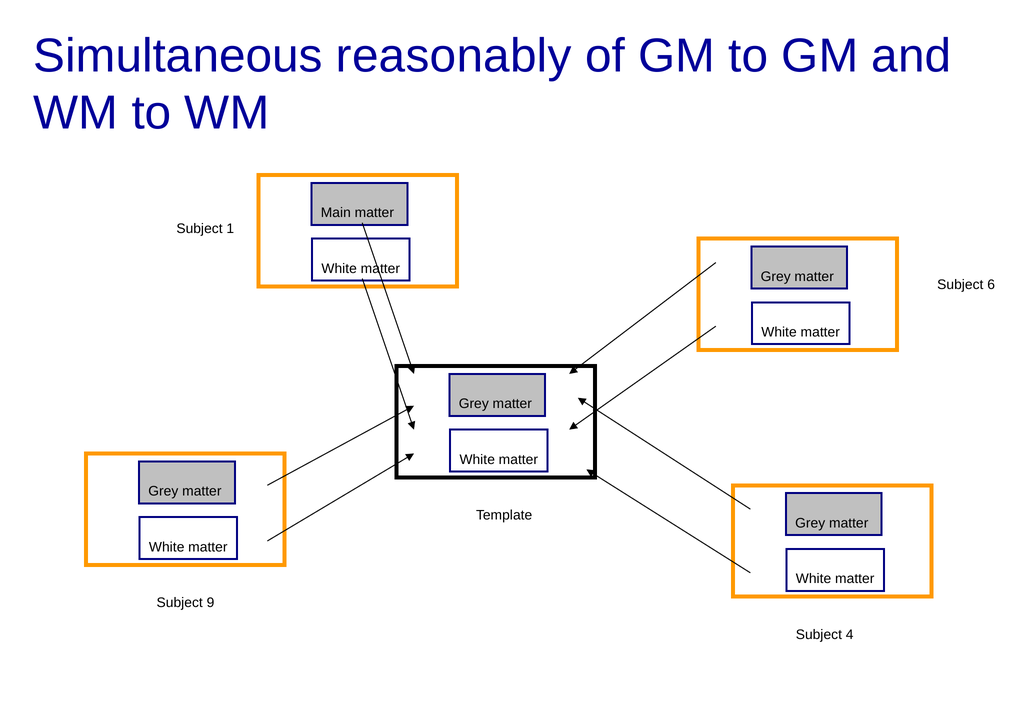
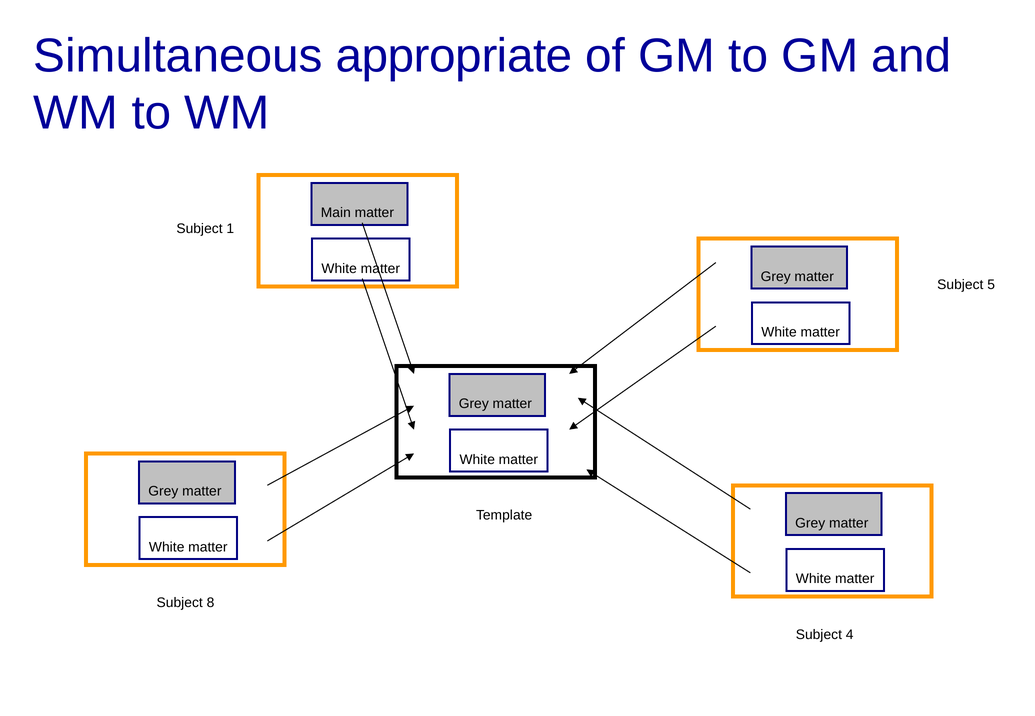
reasonably: reasonably -> appropriate
6: 6 -> 5
9: 9 -> 8
